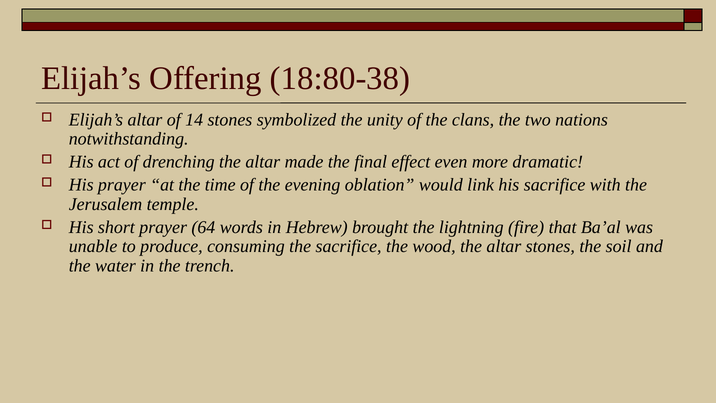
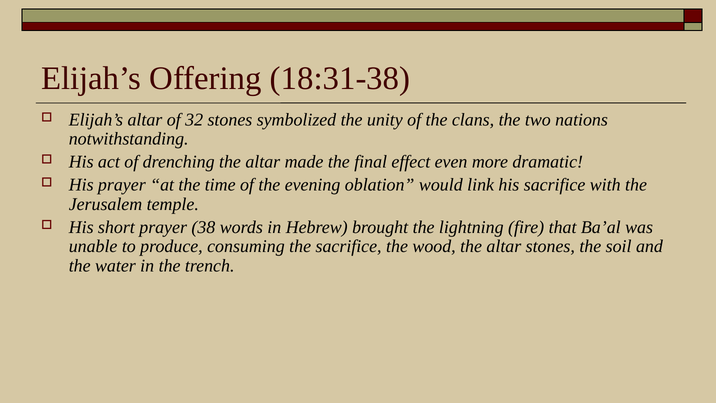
18:80-38: 18:80-38 -> 18:31-38
14: 14 -> 32
64: 64 -> 38
